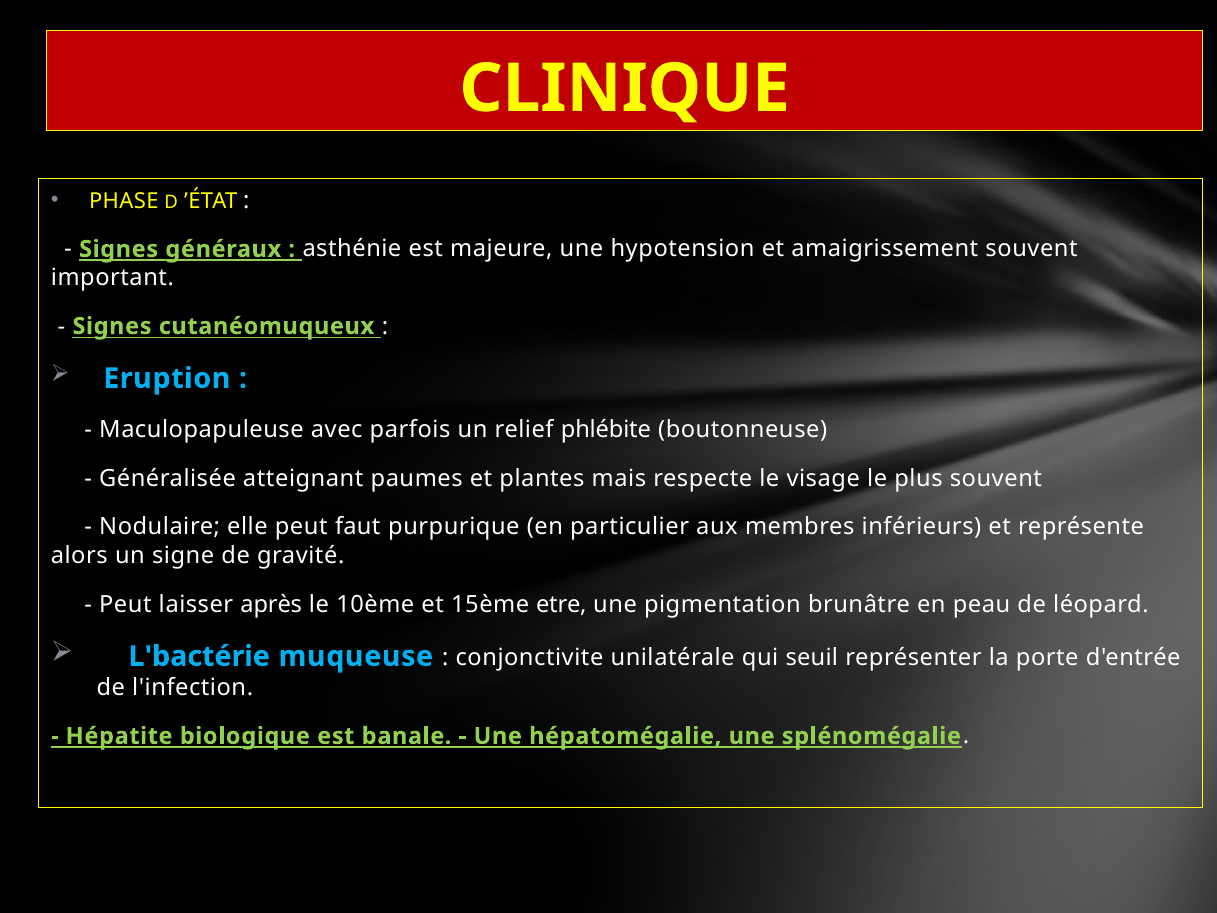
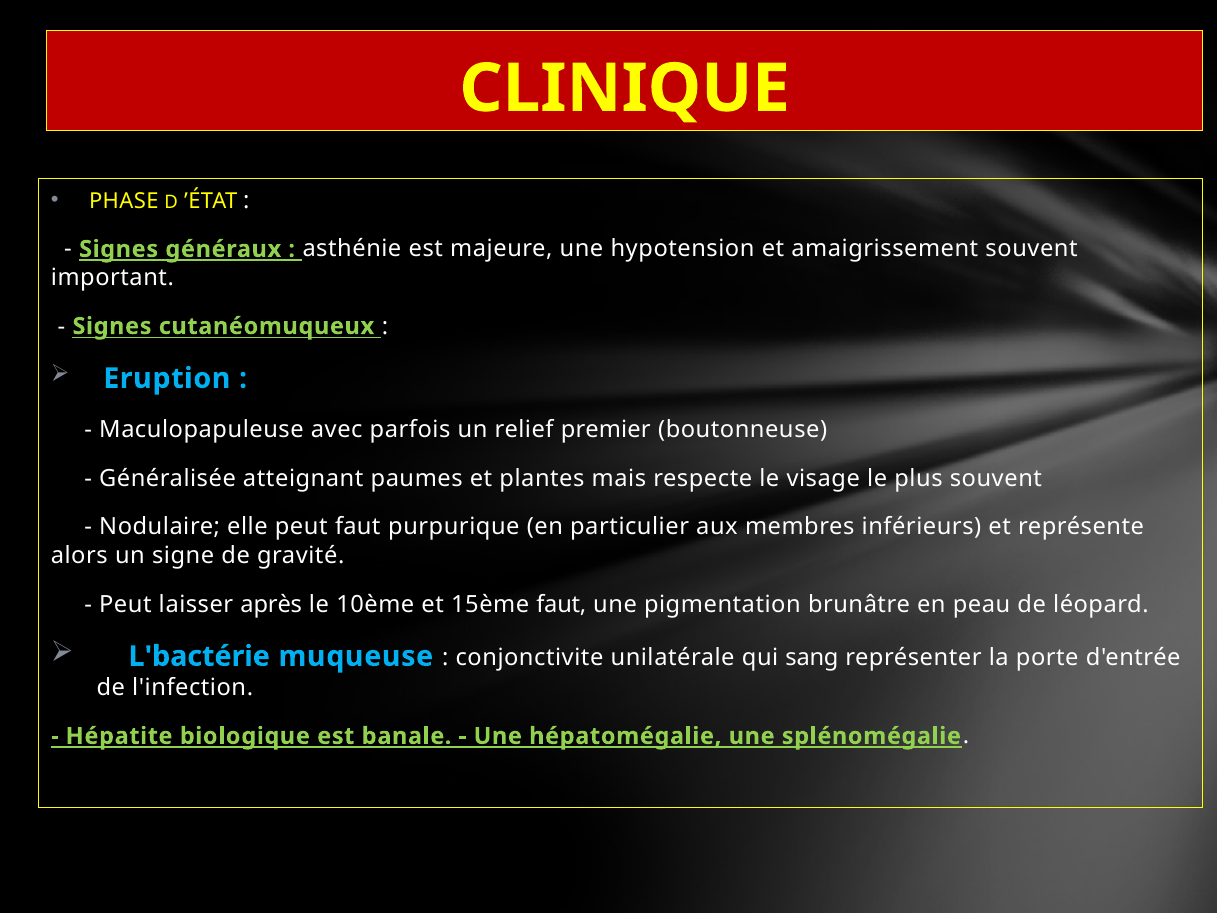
phlébite: phlébite -> premier
15ème etre: etre -> faut
seuil: seuil -> sang
